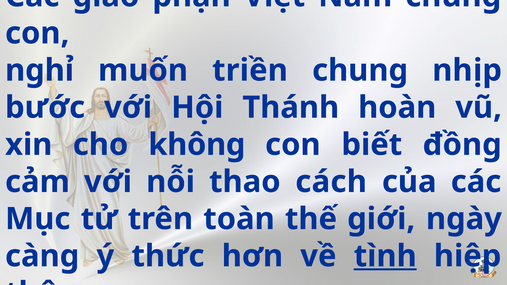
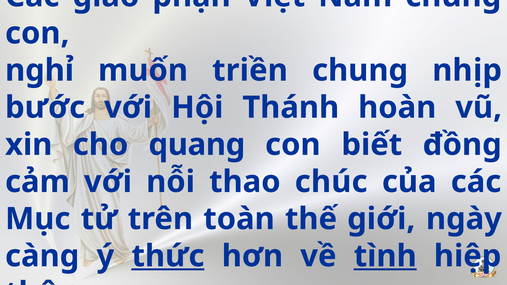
không: không -> quang
cách: cách -> chúc
thức underline: none -> present
